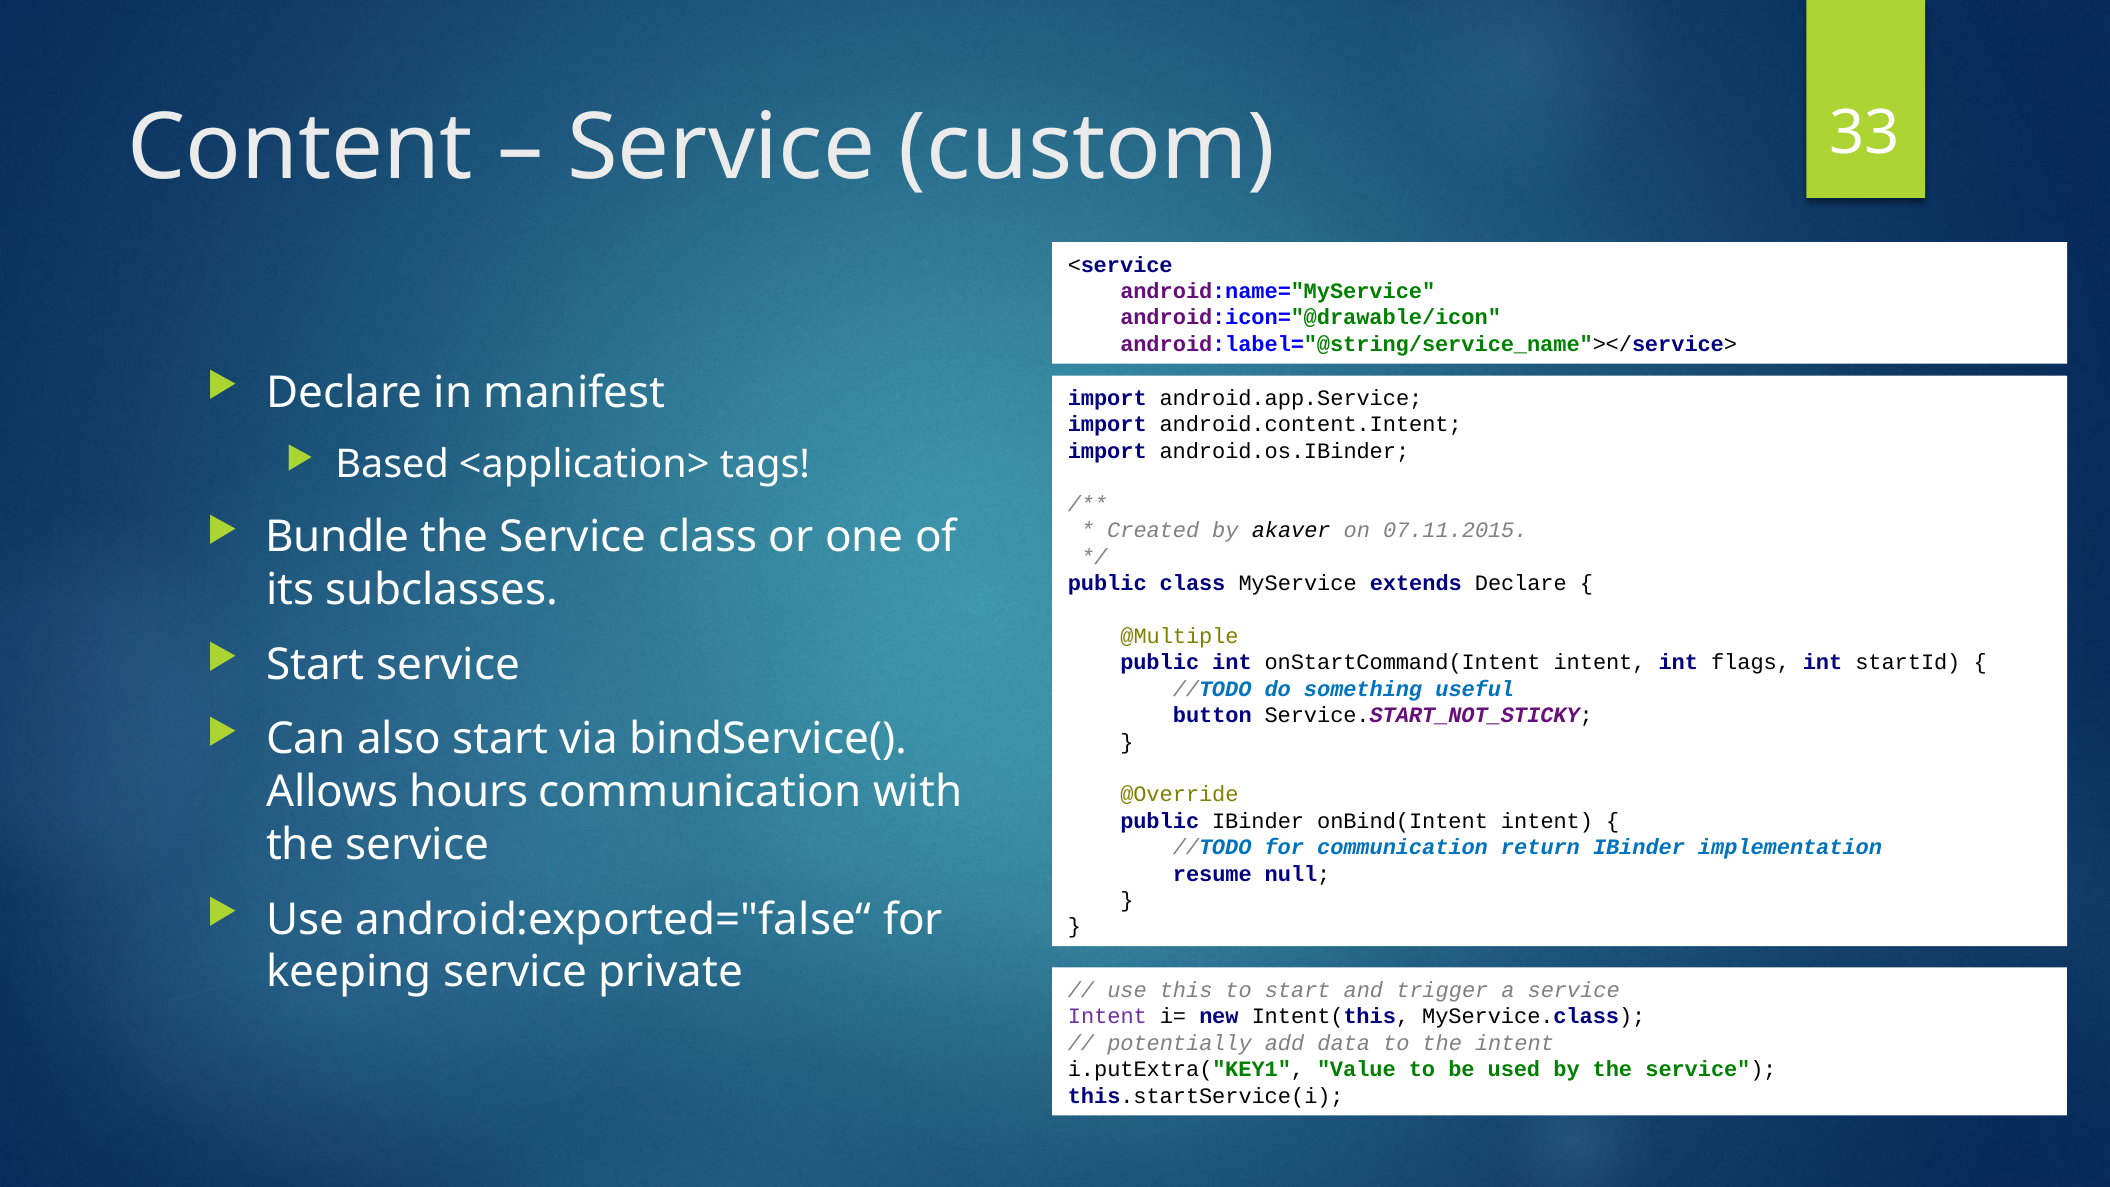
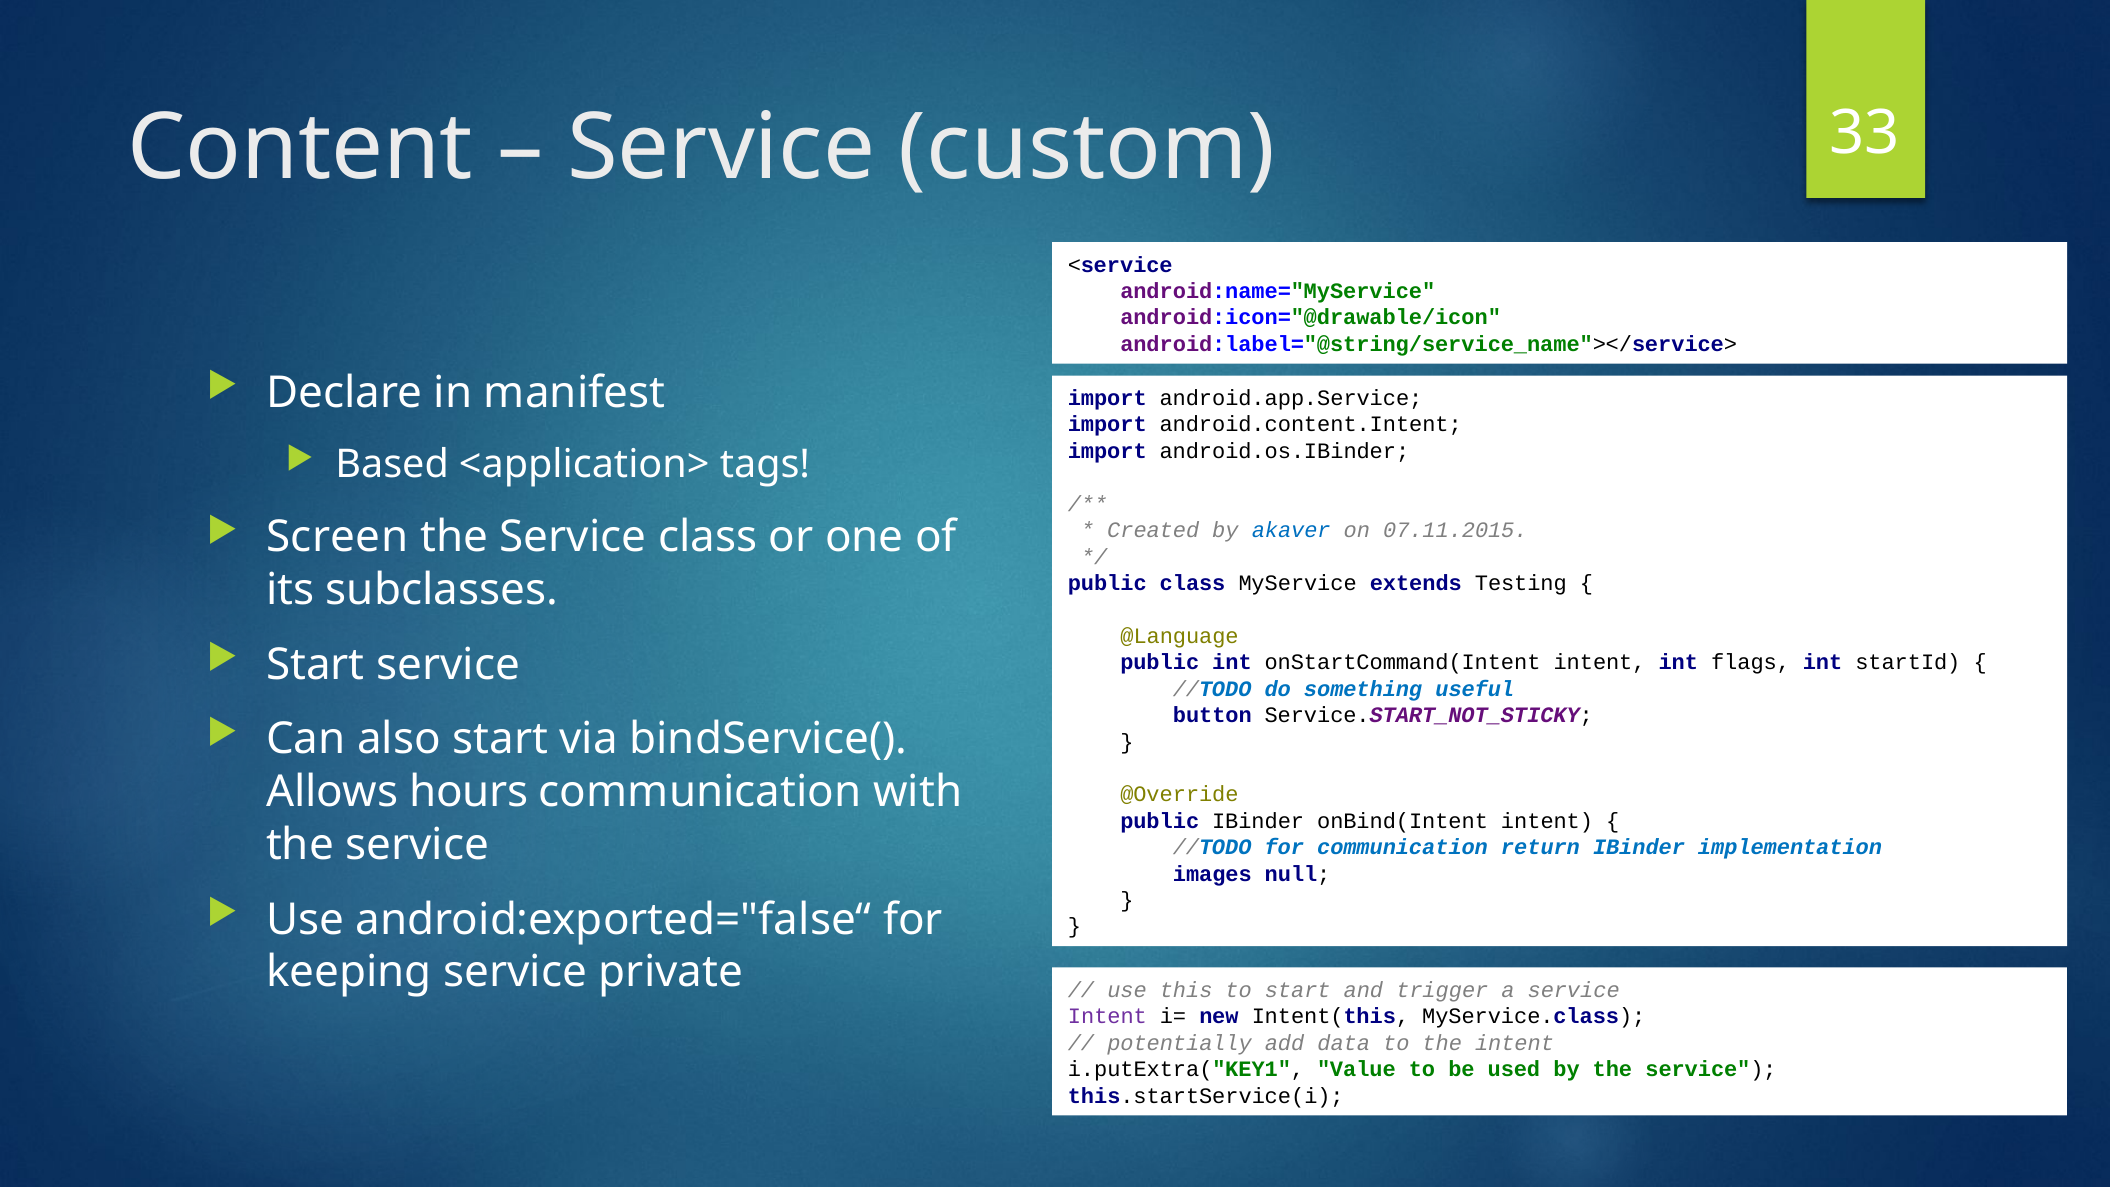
Bundle: Bundle -> Screen
akaver colour: black -> blue
extends Declare: Declare -> Testing
@Multiple: @Multiple -> @Language
resume: resume -> images
